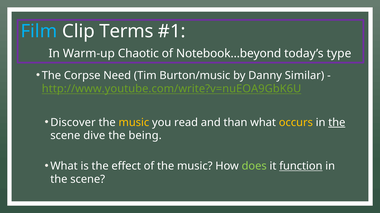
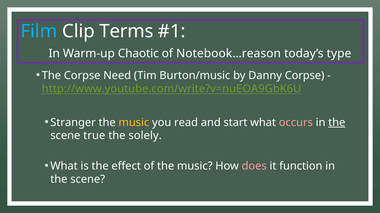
Notebook…beyond: Notebook…beyond -> Notebook…reason
Danny Similar: Similar -> Corpse
Discover: Discover -> Stranger
than: than -> start
occurs colour: yellow -> pink
dive: dive -> true
being: being -> solely
does colour: light green -> pink
function underline: present -> none
